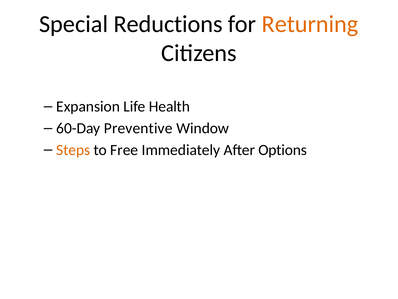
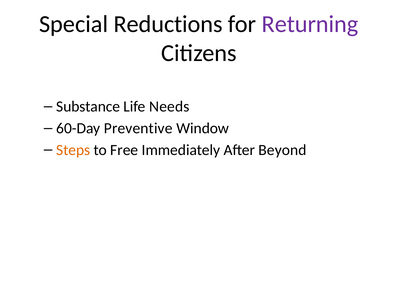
Returning colour: orange -> purple
Expansion: Expansion -> Substance
Health: Health -> Needs
Options: Options -> Beyond
